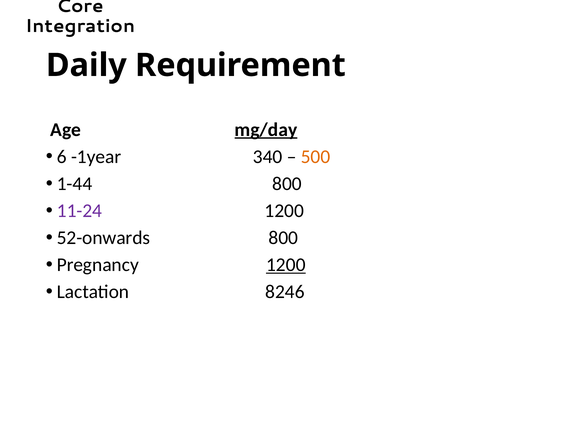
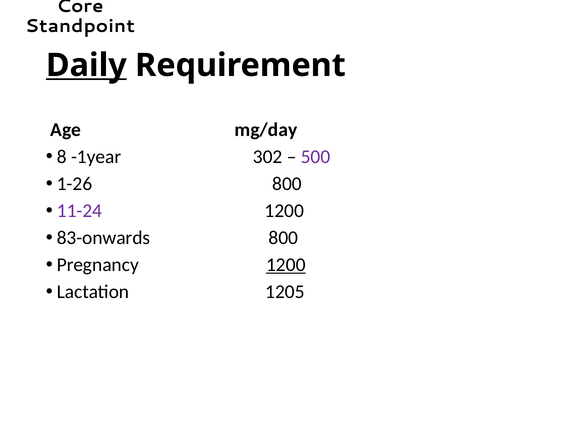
Integration: Integration -> Standpoint
Daily underline: none -> present
mg/day underline: present -> none
6: 6 -> 8
340: 340 -> 302
500 colour: orange -> purple
1-44: 1-44 -> 1-26
52-onwards: 52-onwards -> 83-onwards
8246: 8246 -> 1205
